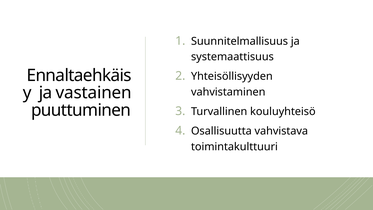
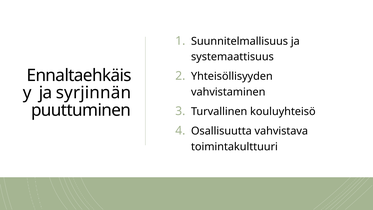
vastainen: vastainen -> syrjinnän
